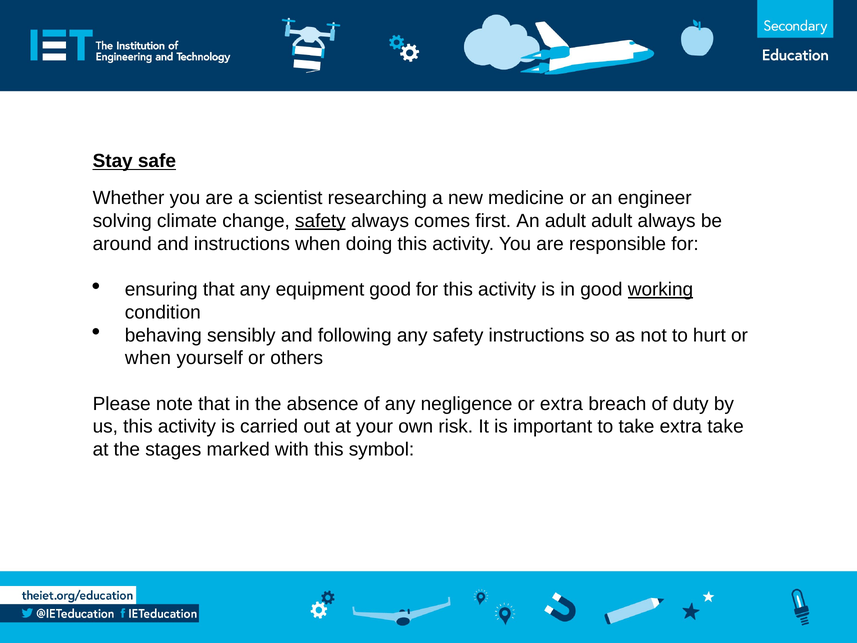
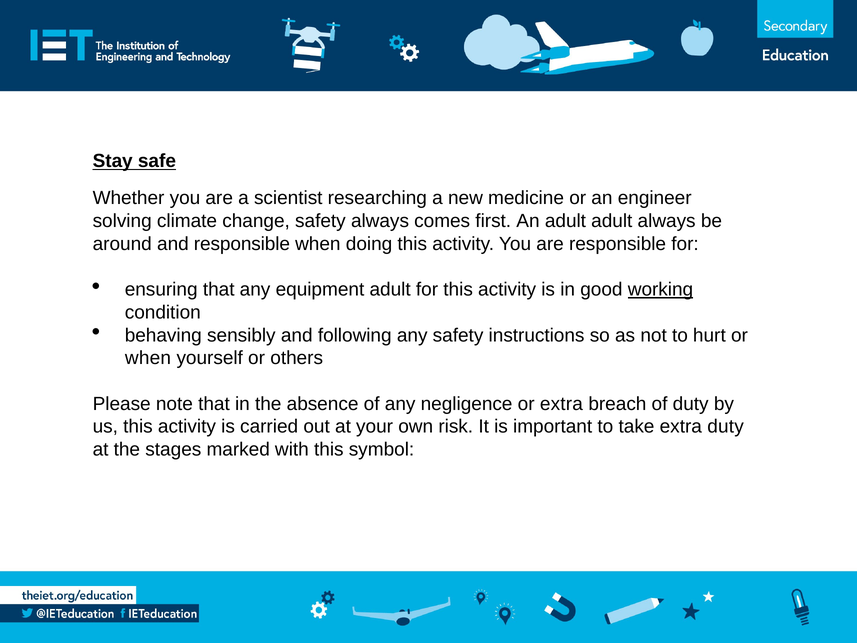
safety at (320, 221) underline: present -> none
and instructions: instructions -> responsible
equipment good: good -> adult
extra take: take -> duty
